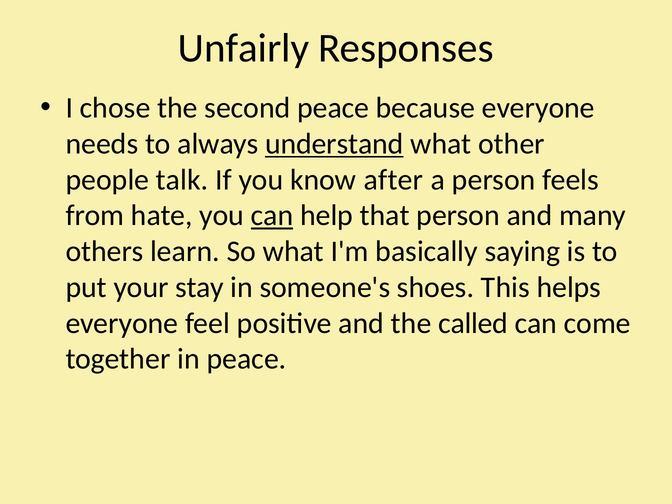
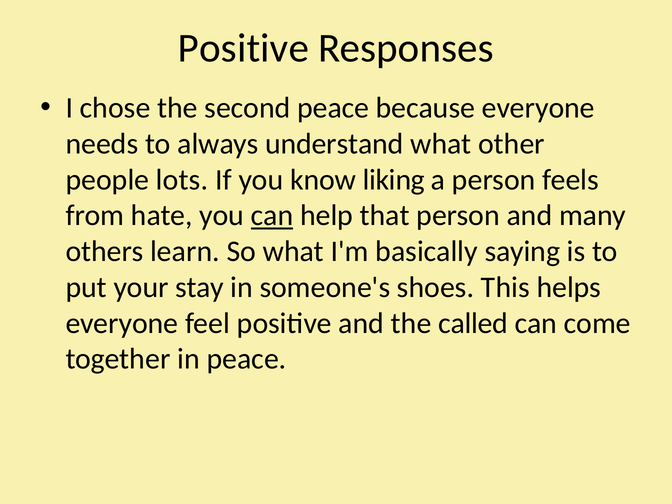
Unfairly at (244, 48): Unfairly -> Positive
understand underline: present -> none
talk: talk -> lots
after: after -> liking
